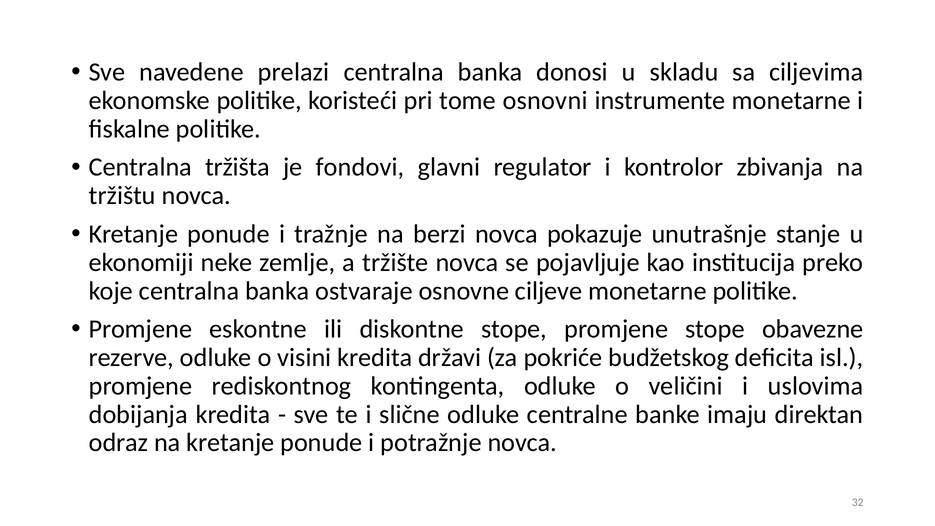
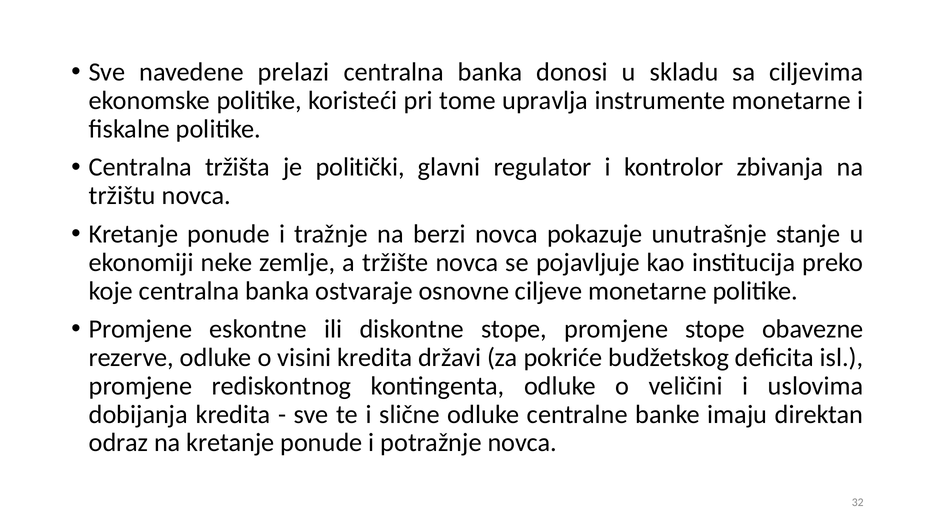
osnovni: osnovni -> upravlja
fondovi: fondovi -> politički
